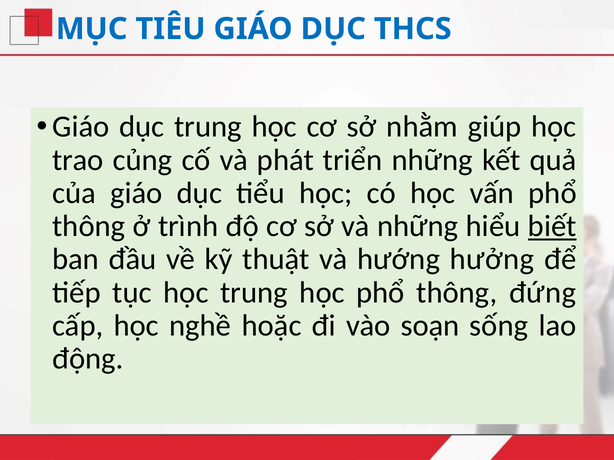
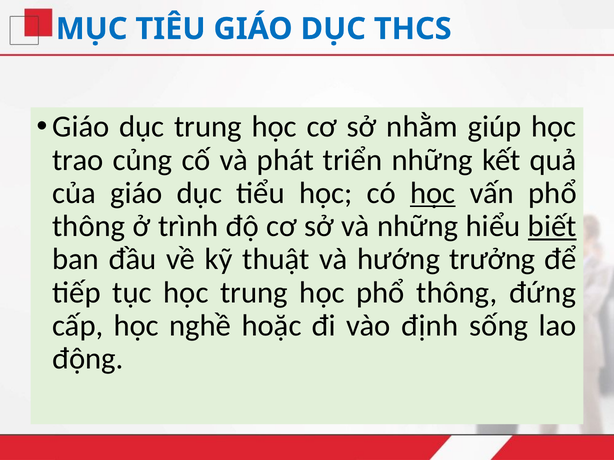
học at (433, 193) underline: none -> present
hưởng: hưởng -> trưởng
soạn: soạn -> định
